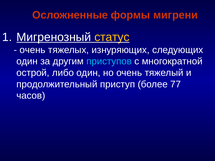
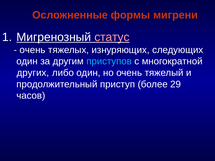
статус colour: yellow -> pink
острой: острой -> других
77: 77 -> 29
